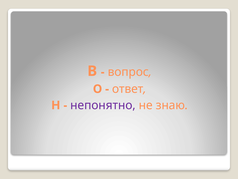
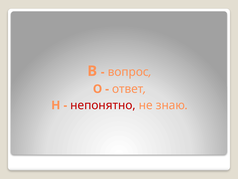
непонятно colour: purple -> red
